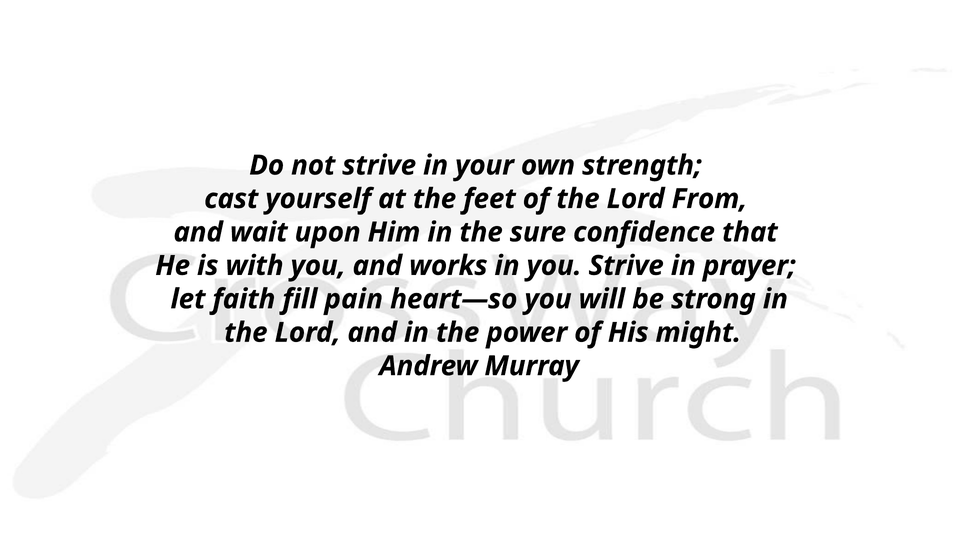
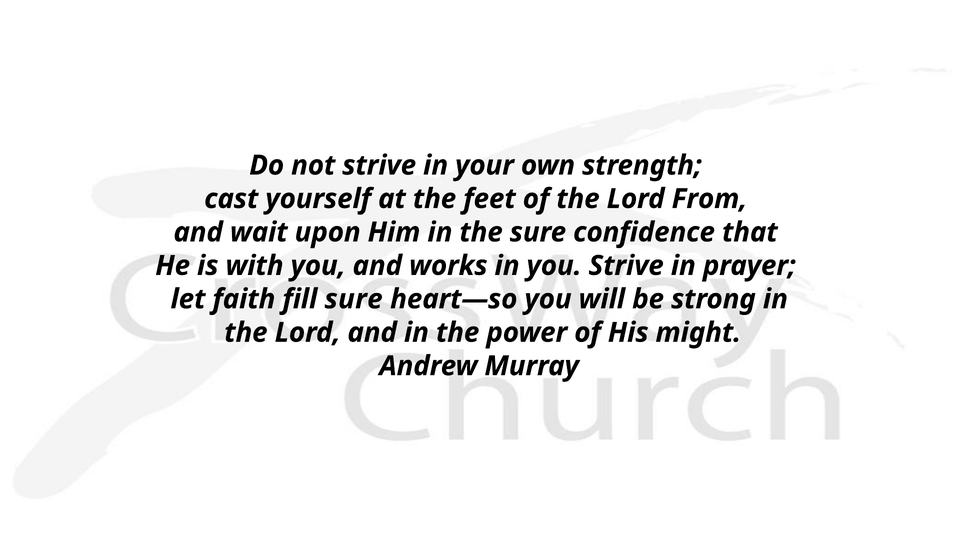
fill pain: pain -> sure
